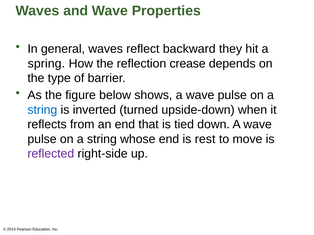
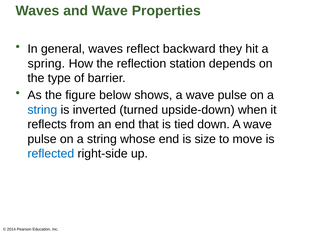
crease: crease -> station
rest: rest -> size
reflected colour: purple -> blue
